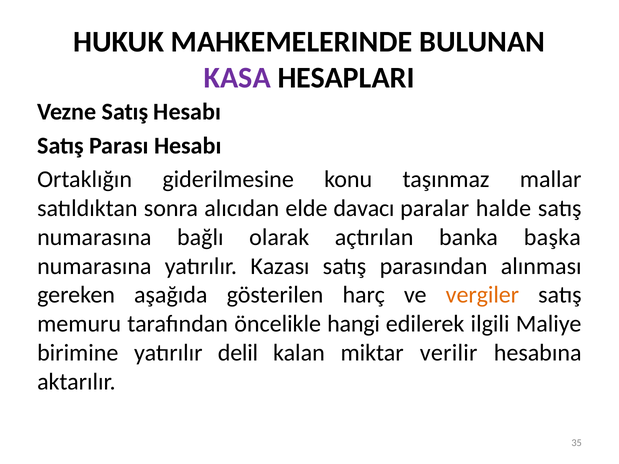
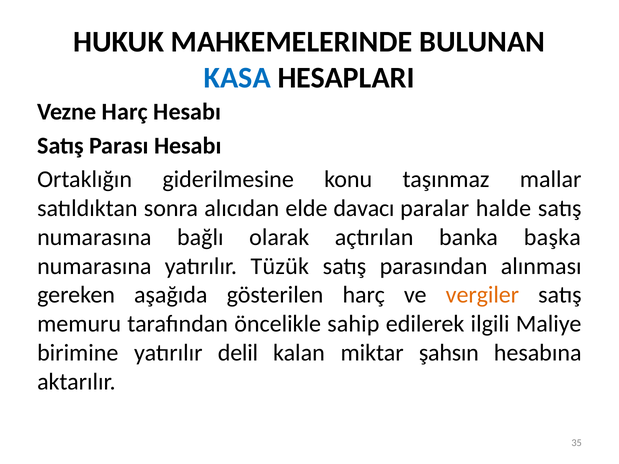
KASA colour: purple -> blue
Vezne Satış: Satış -> Harç
Kazası: Kazası -> Tüzük
hangi: hangi -> sahip
verilir: verilir -> şahsın
